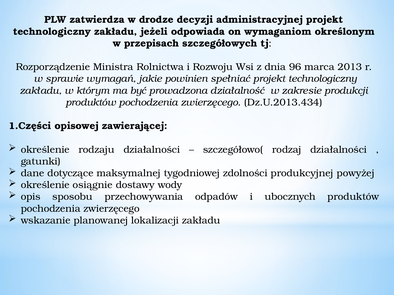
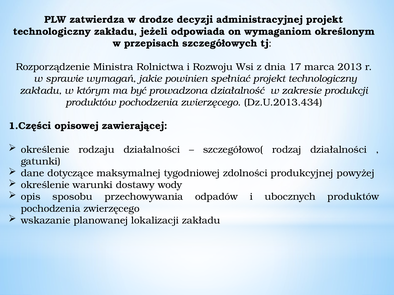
96: 96 -> 17
osiągnie: osiągnie -> warunki
